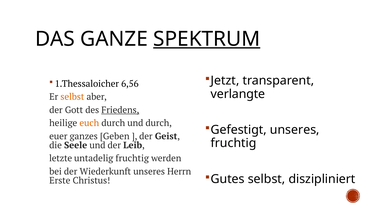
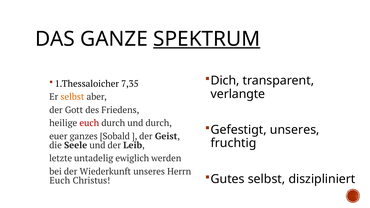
Jetzt: Jetzt -> Dich
6,56: 6,56 -> 7,35
Friedens underline: present -> none
euch at (89, 123) colour: orange -> red
Geben: Geben -> Sobald
untadelig fruchtig: fruchtig -> ewiglich
Erste at (60, 181): Erste -> Euch
